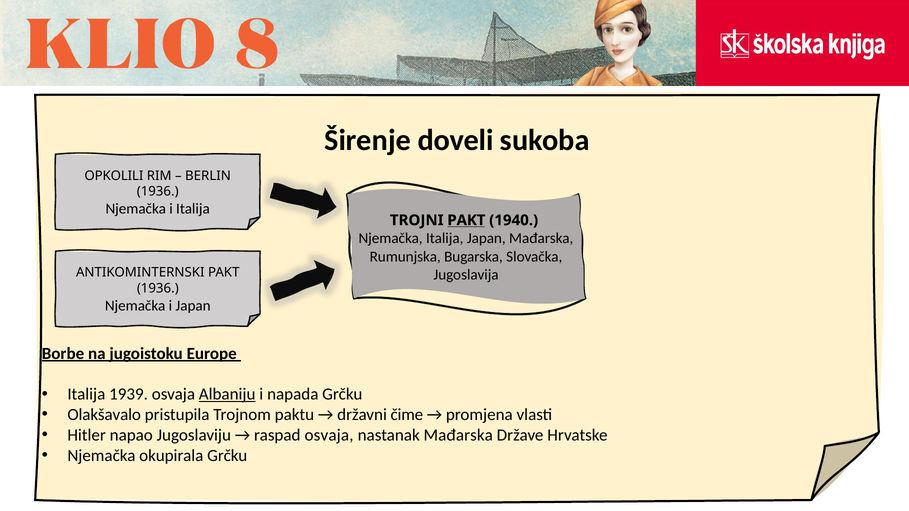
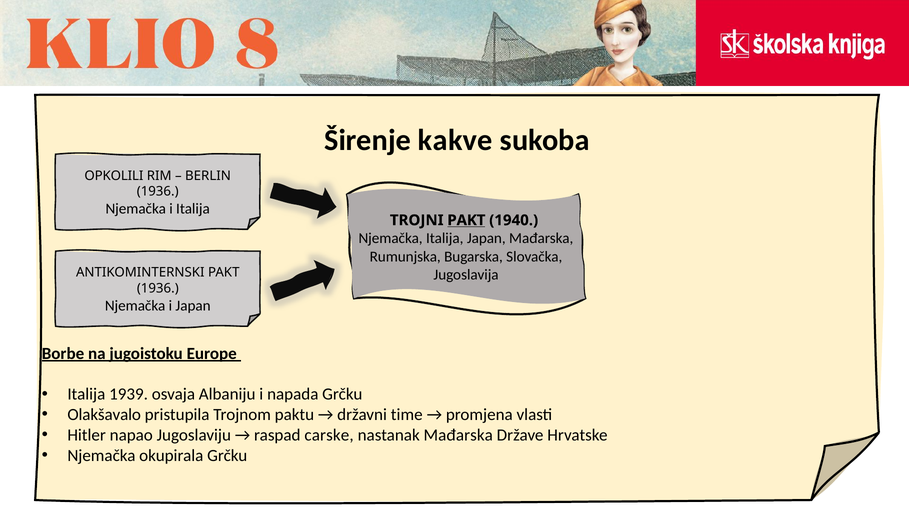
doveli: doveli -> kakve
Albaniju underline: present -> none
čime: čime -> time
raspad osvaja: osvaja -> carske
